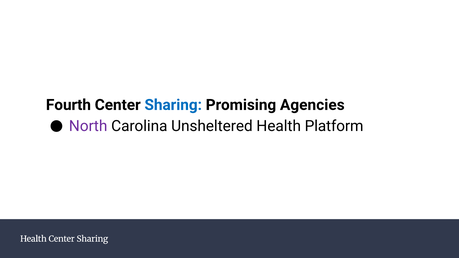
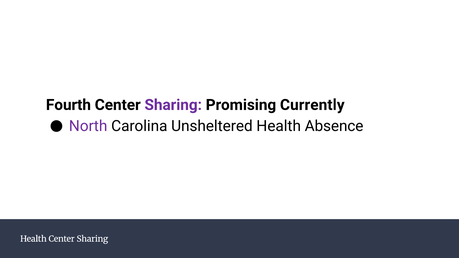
Sharing at (173, 105) colour: blue -> purple
Agencies: Agencies -> Currently
Platform: Platform -> Absence
